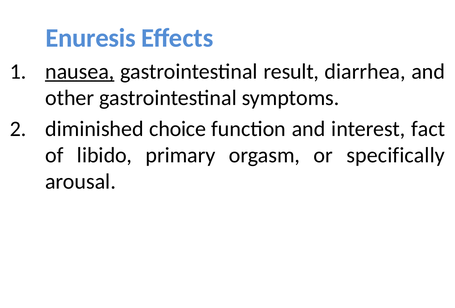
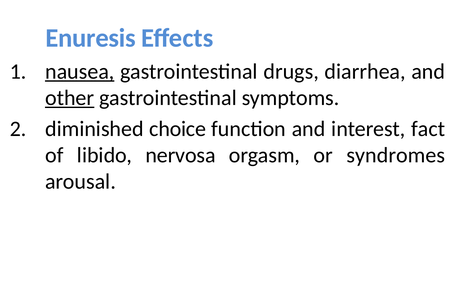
result: result -> drugs
other underline: none -> present
primary: primary -> nervosa
specifically: specifically -> syndromes
